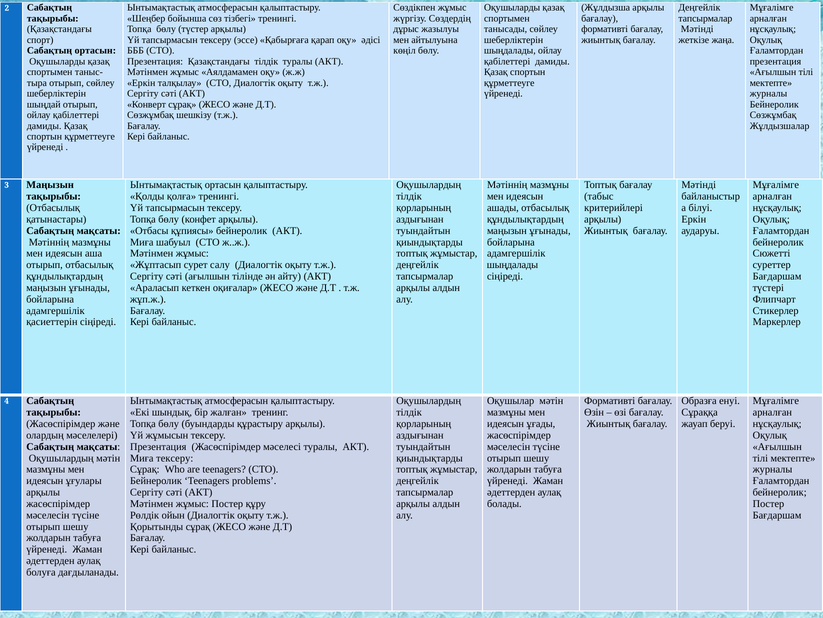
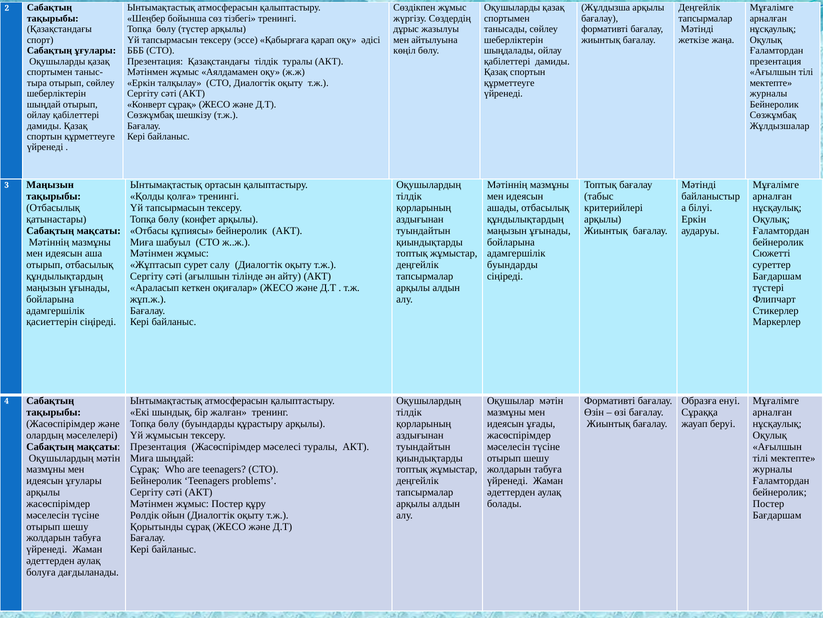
Сабақтың ортасын: ортасын -> ұғулары
шыңдалады at (512, 265): шыңдалады -> буындарды
Миға тексеру: тексеру -> шыңдай
